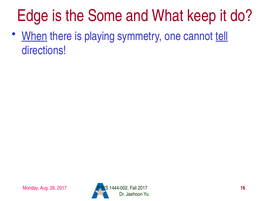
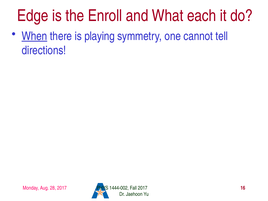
Some: Some -> Enroll
keep: keep -> each
tell underline: present -> none
